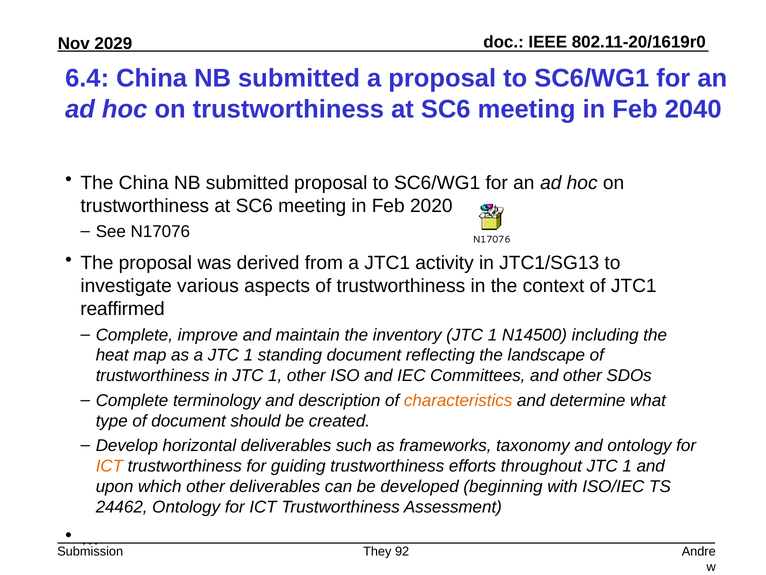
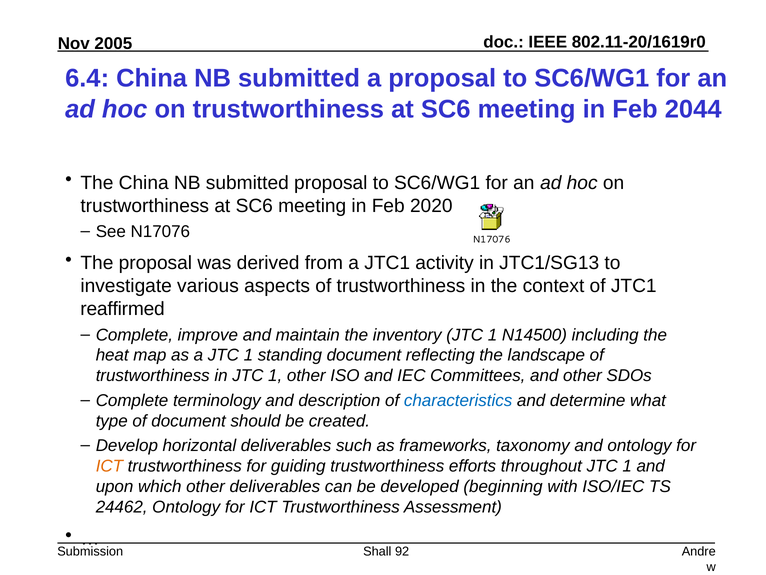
2029: 2029 -> 2005
2040: 2040 -> 2044
characteristics colour: orange -> blue
They: They -> Shall
